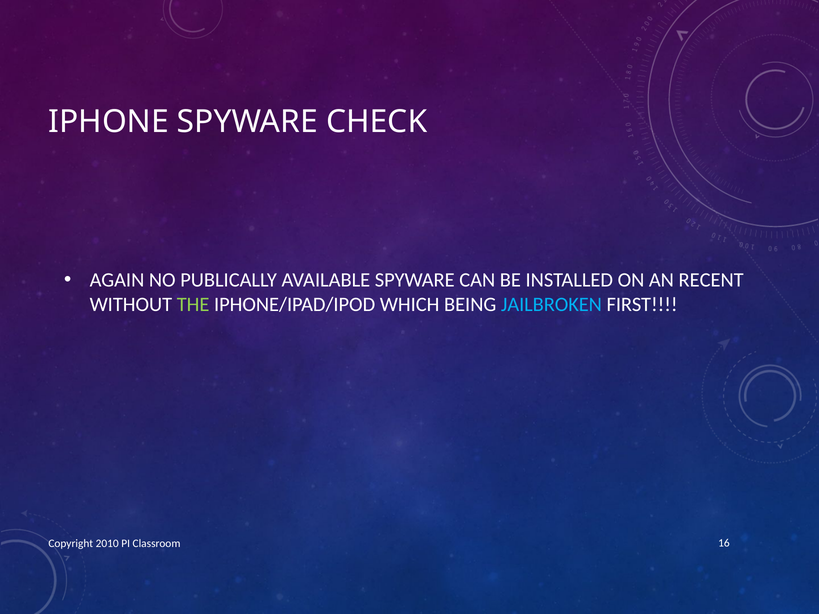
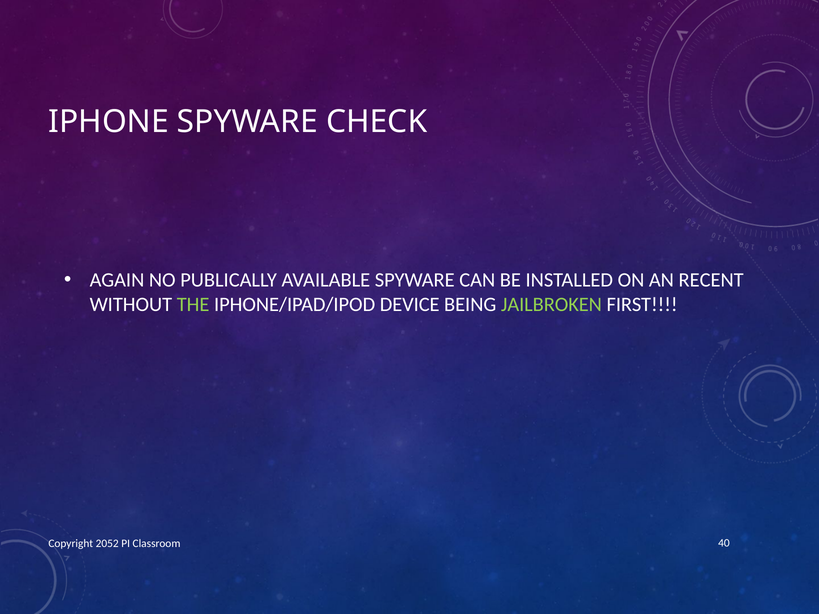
WHICH: WHICH -> DEVICE
JAILBROKEN colour: light blue -> light green
2010: 2010 -> 2052
16: 16 -> 40
